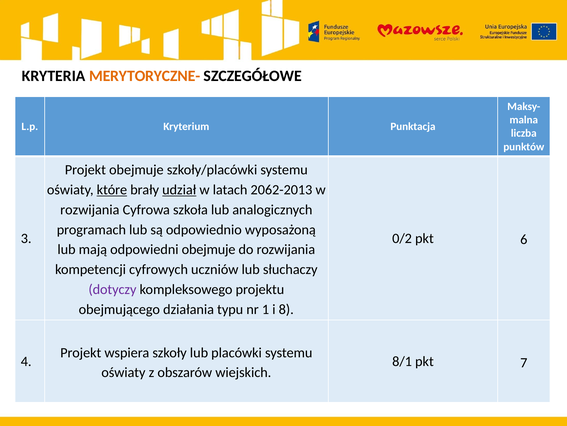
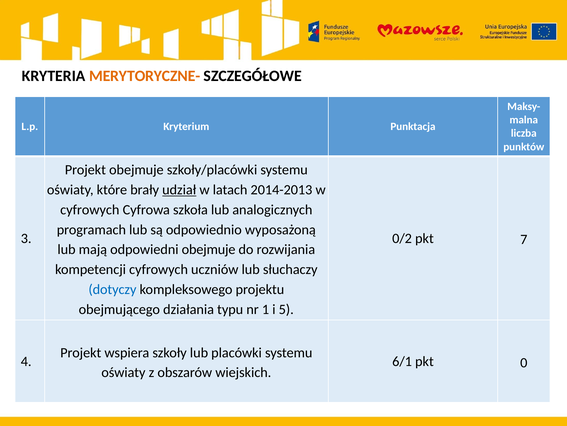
które underline: present -> none
2062-2013: 2062-2013 -> 2014-2013
rozwijania at (90, 209): rozwijania -> cyfrowych
6: 6 -> 7
dotyczy colour: purple -> blue
8: 8 -> 5
8/1: 8/1 -> 6/1
7: 7 -> 0
